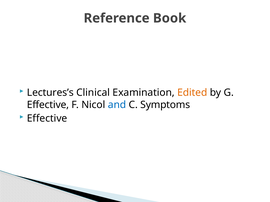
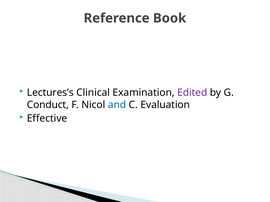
Edited colour: orange -> purple
Effective at (48, 105): Effective -> Conduct
Symptoms: Symptoms -> Evaluation
